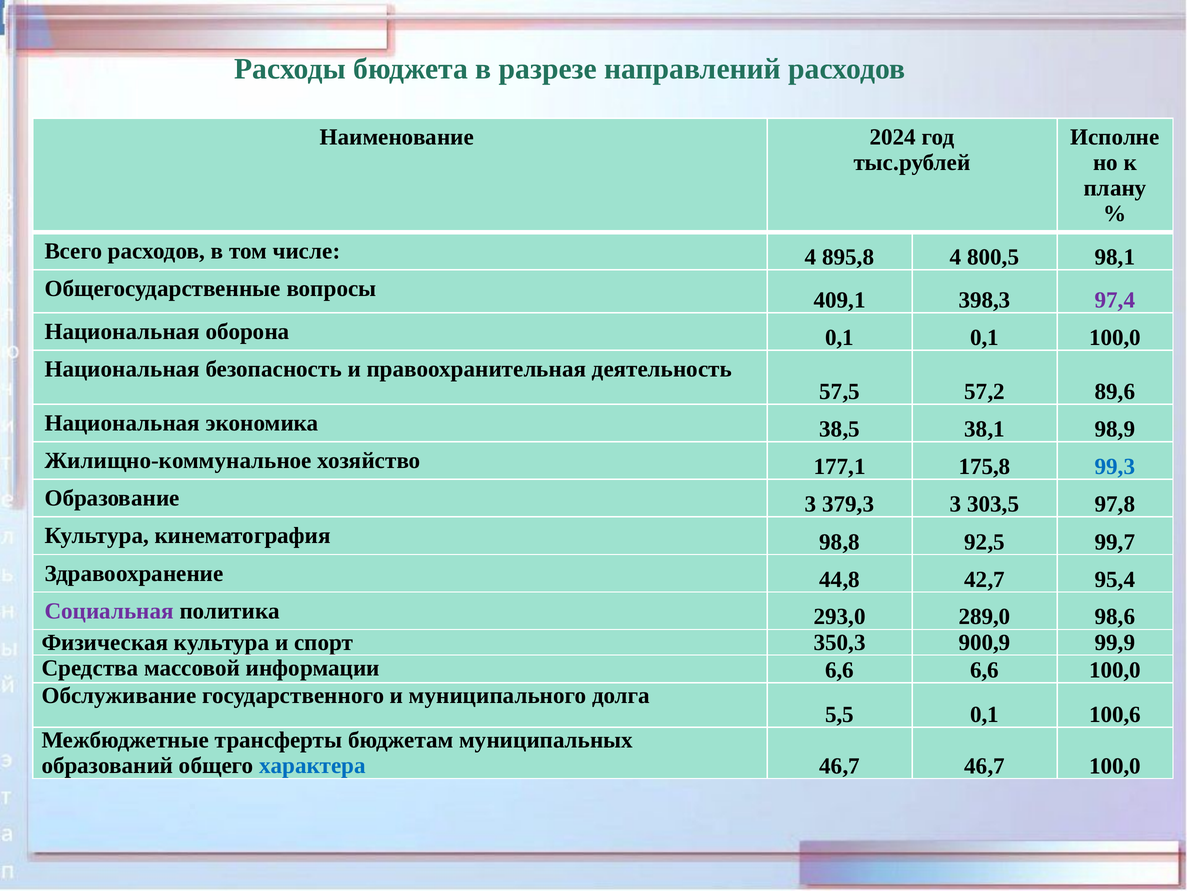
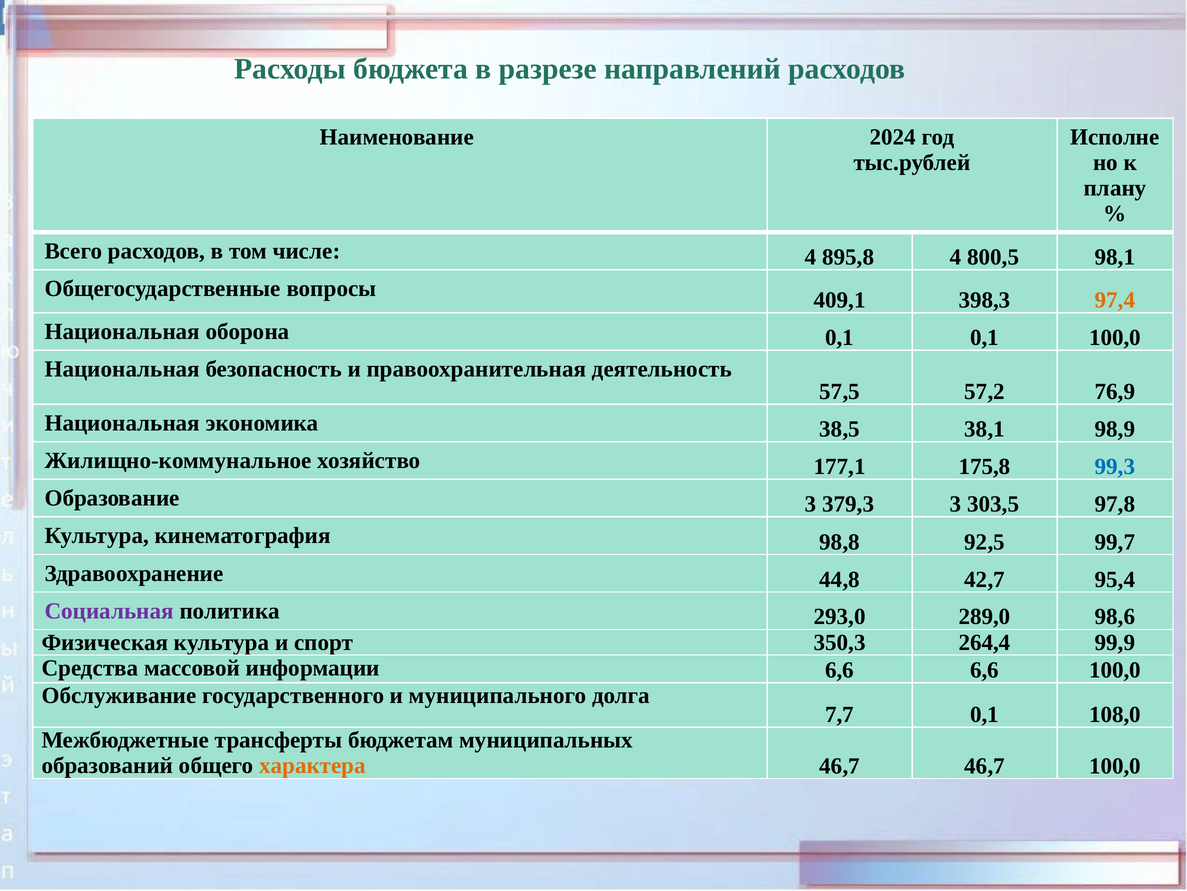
97,4 colour: purple -> orange
89,6: 89,6 -> 76,9
900,9: 900,9 -> 264,4
5,5: 5,5 -> 7,7
100,6: 100,6 -> 108,0
характера colour: blue -> orange
